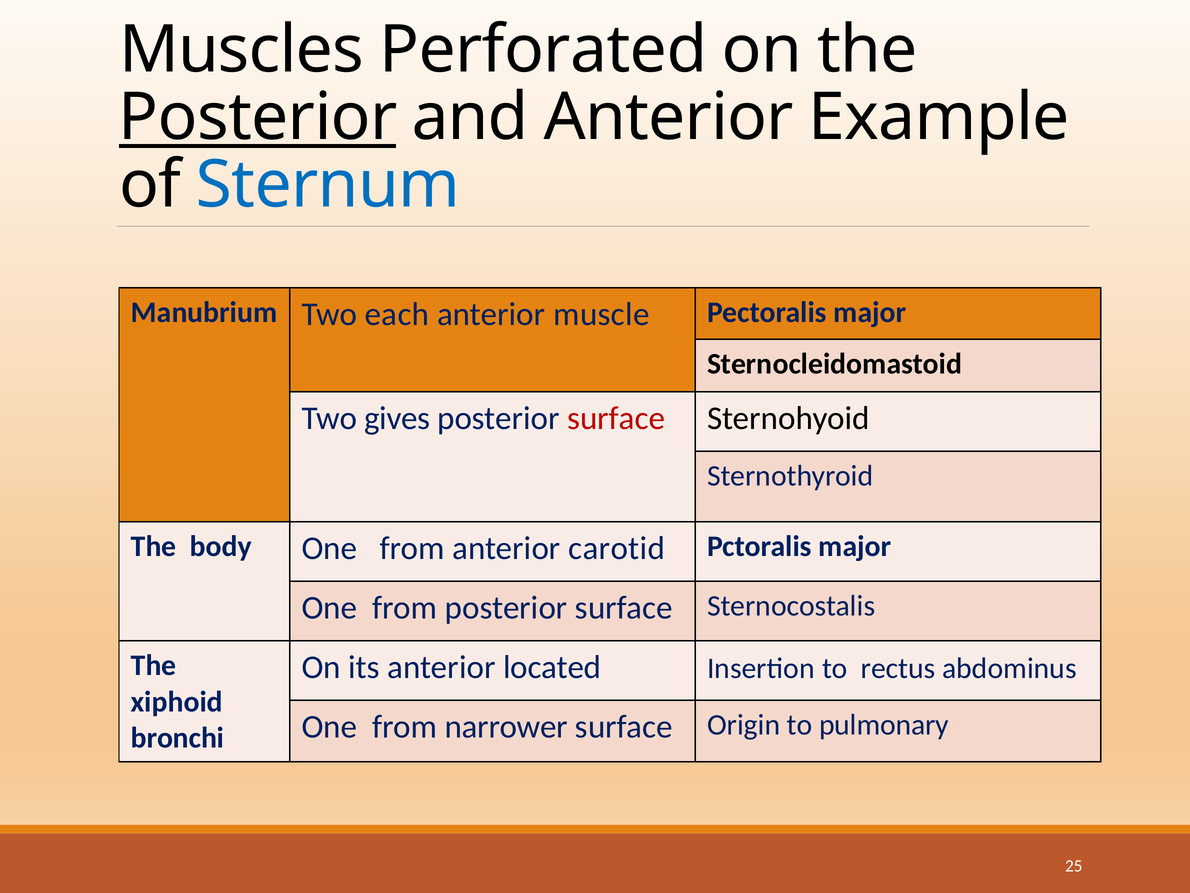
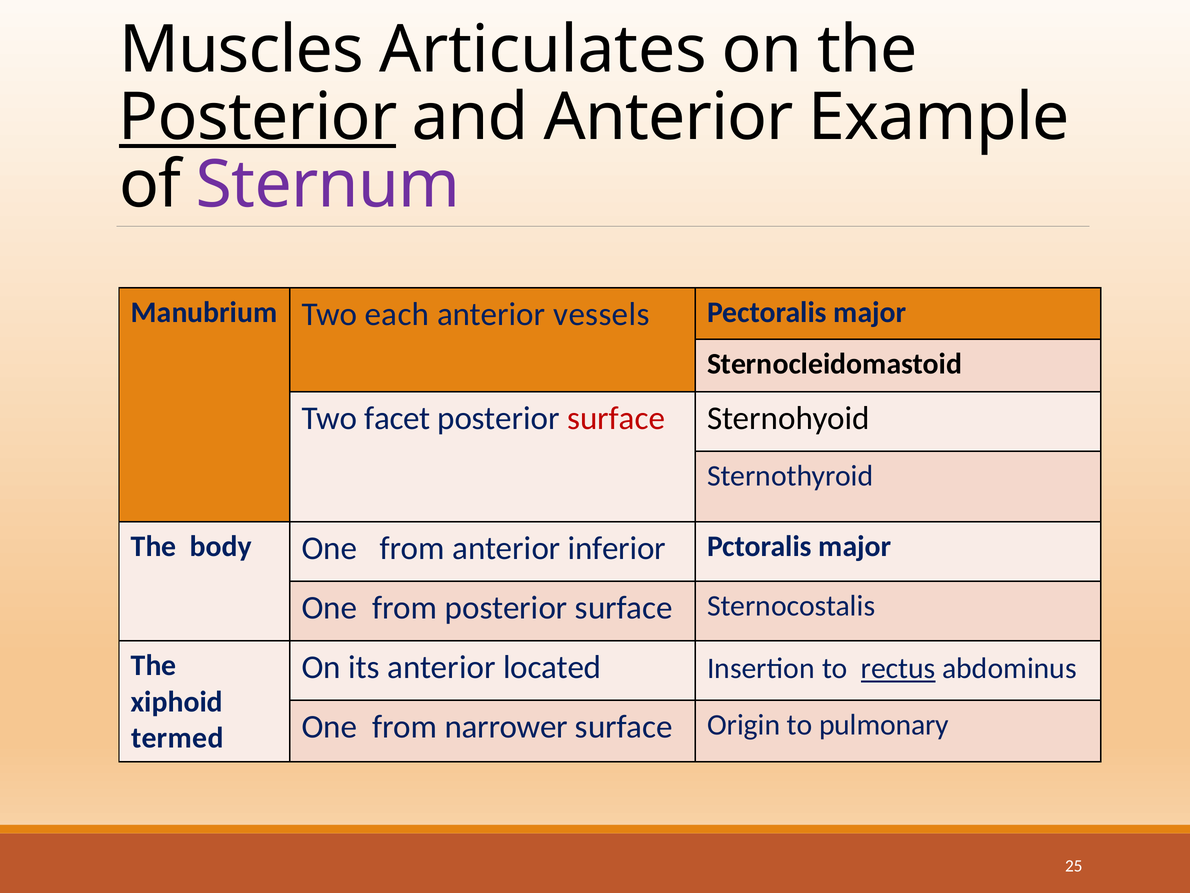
Perforated: Perforated -> Articulates
Sternum colour: blue -> purple
muscle: muscle -> vessels
gives: gives -> facet
carotid: carotid -> inferior
rectus underline: none -> present
bronchi: bronchi -> termed
